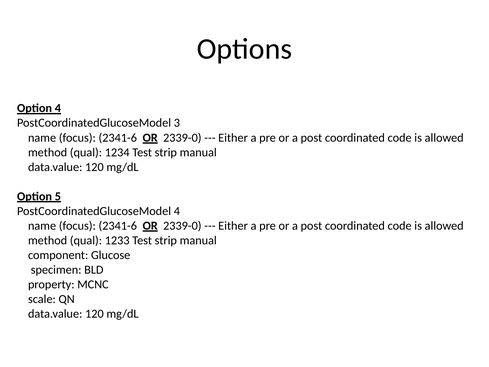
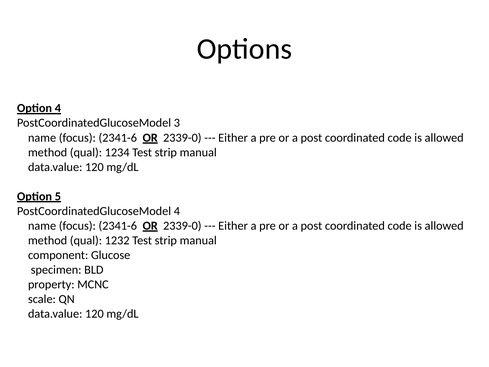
1233: 1233 -> 1232
